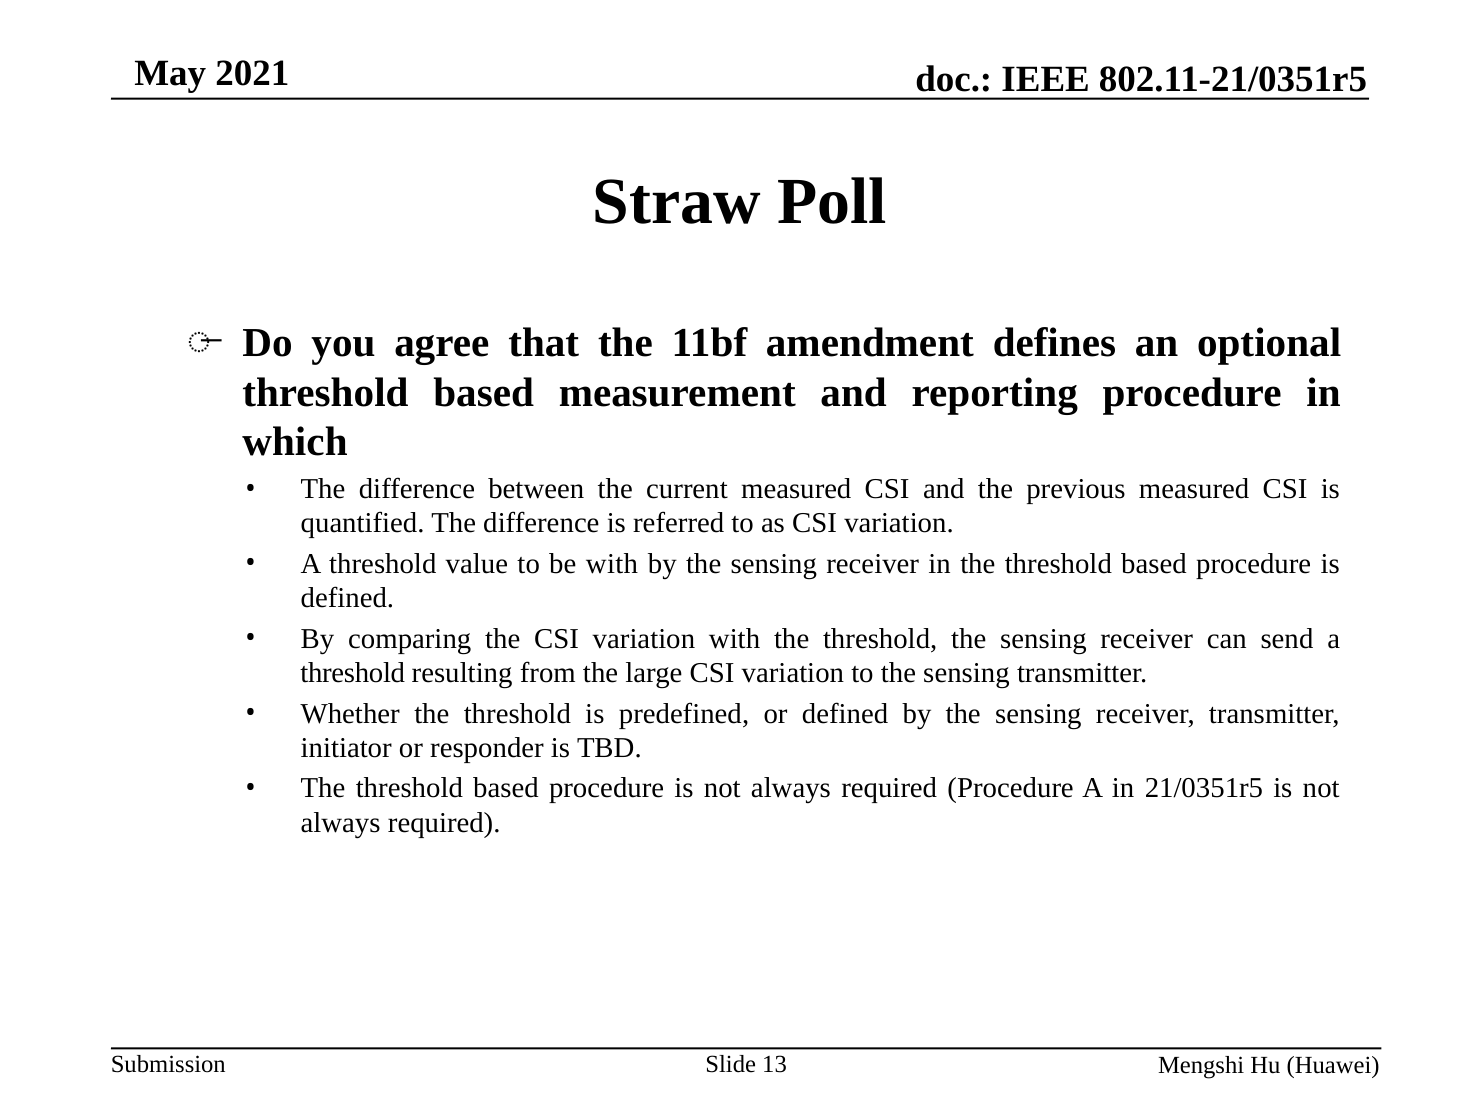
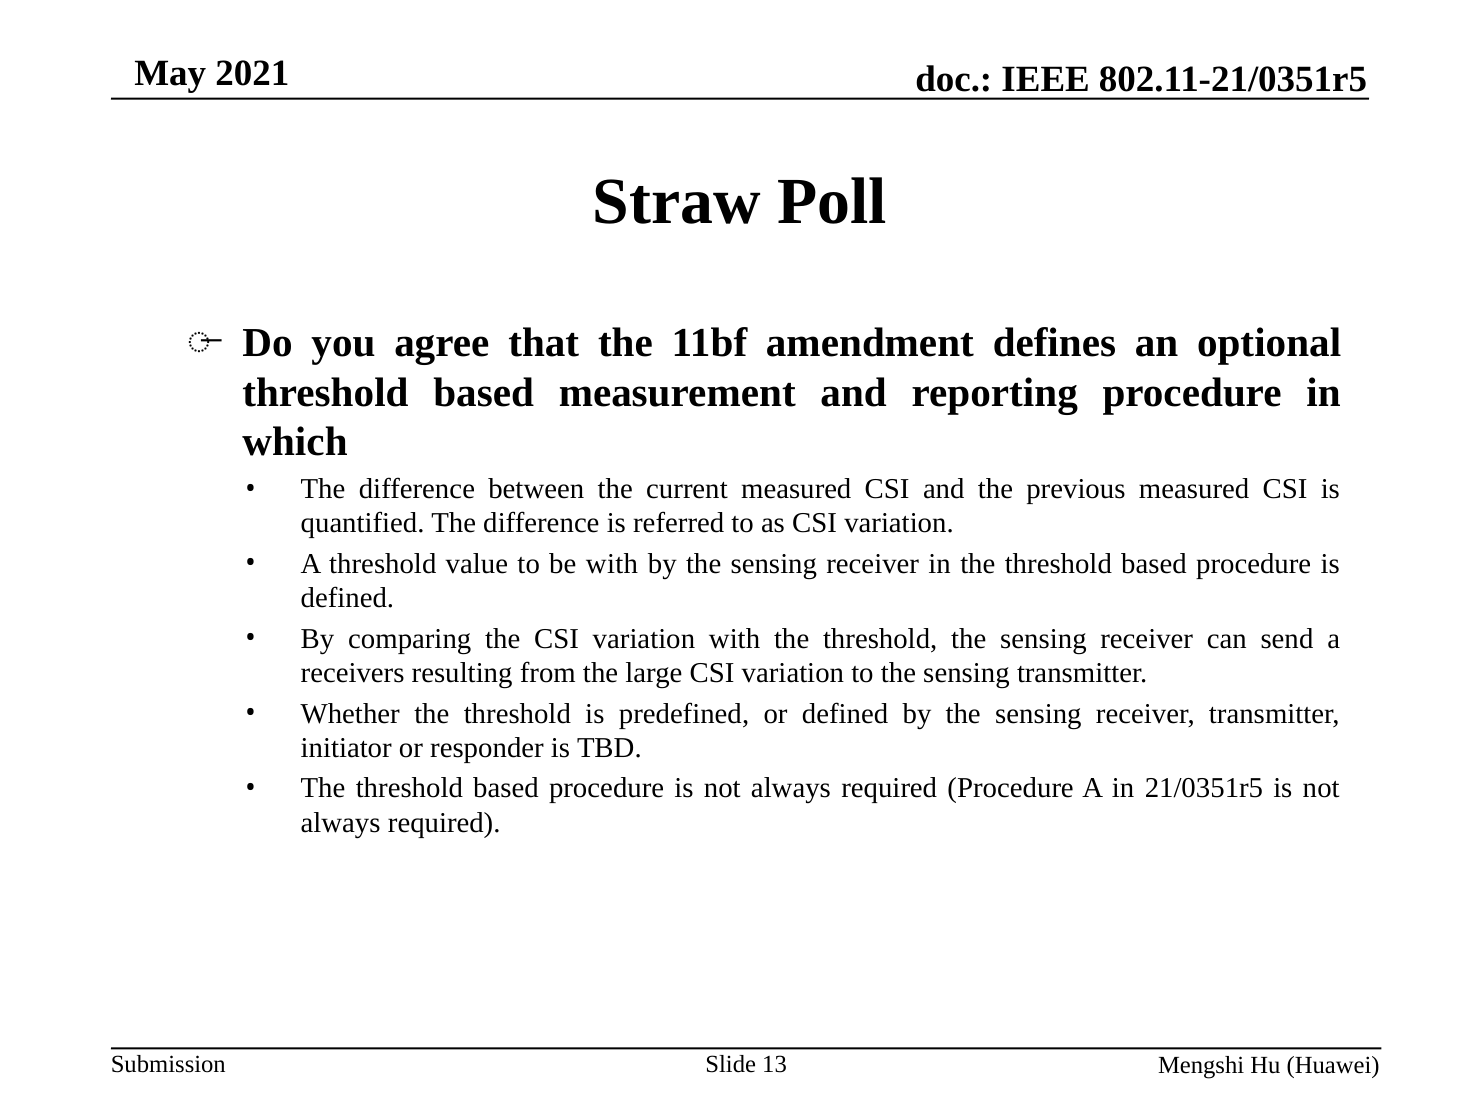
threshold at (353, 673): threshold -> receivers
